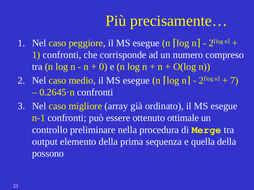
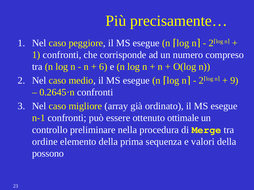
0: 0 -> 6
7: 7 -> 9
output: output -> ordine
quella: quella -> valori
